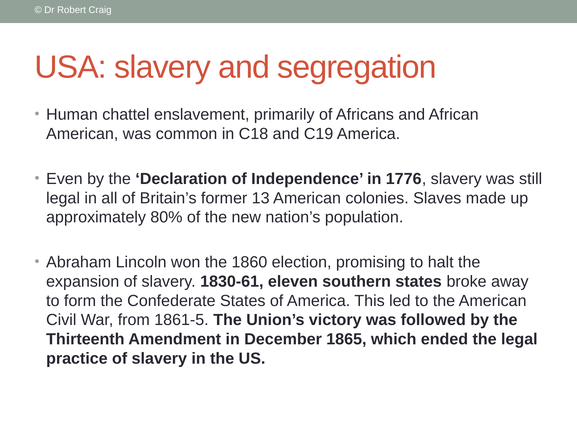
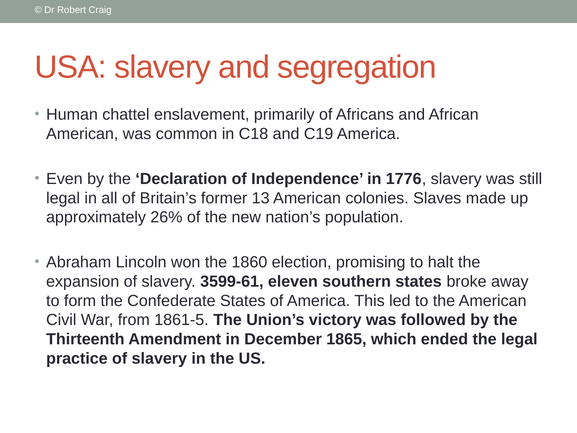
80%: 80% -> 26%
1830-61: 1830-61 -> 3599-61
